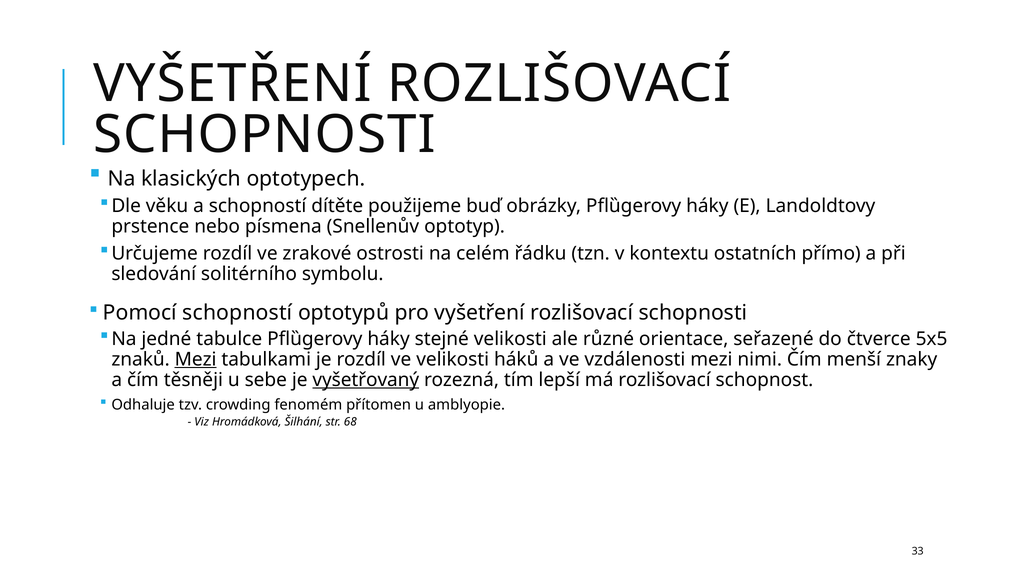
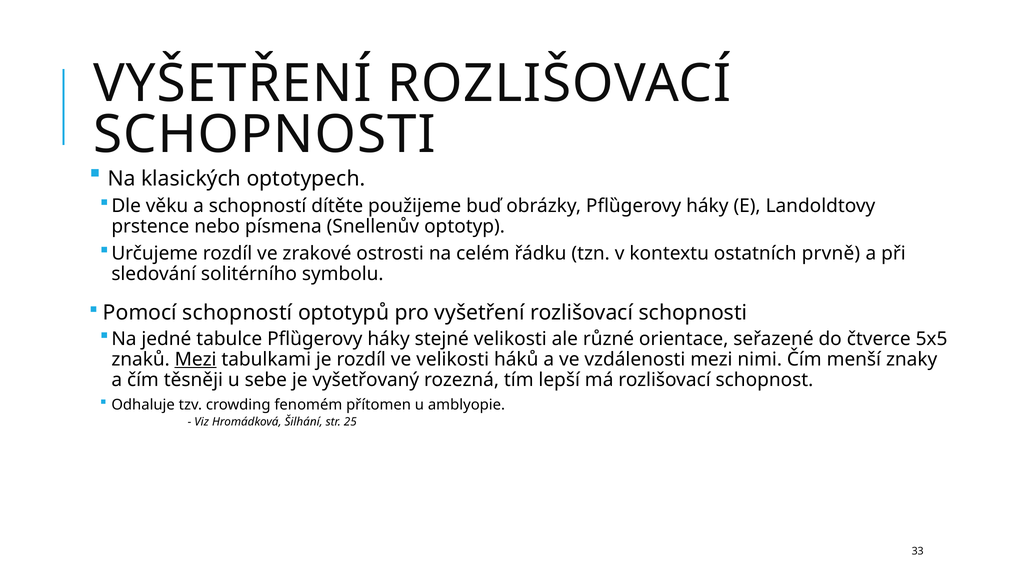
přímo: přímo -> prvně
vyšetřovaný underline: present -> none
68: 68 -> 25
